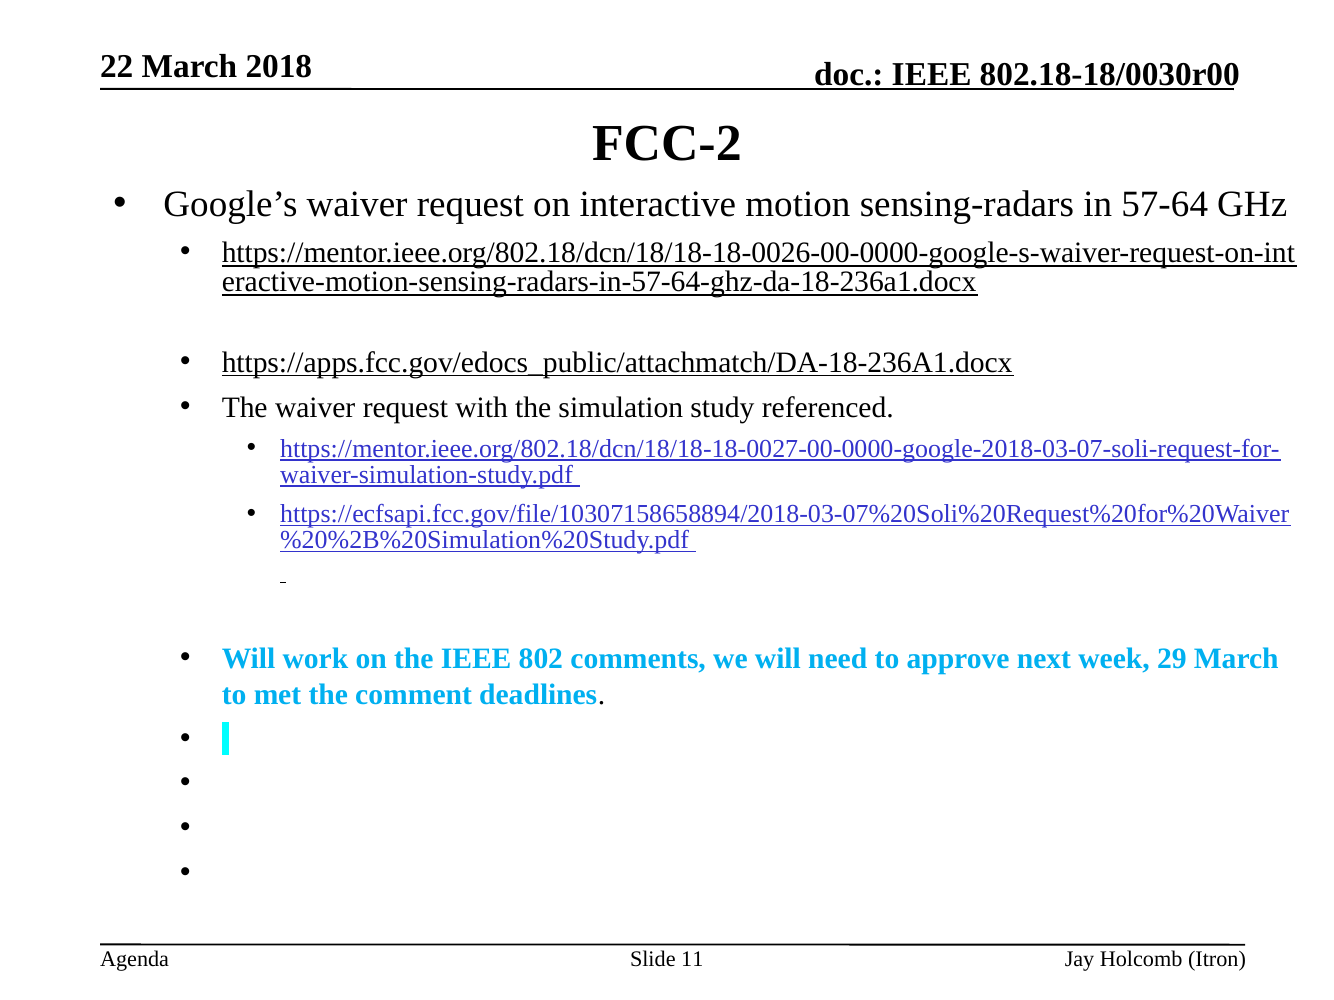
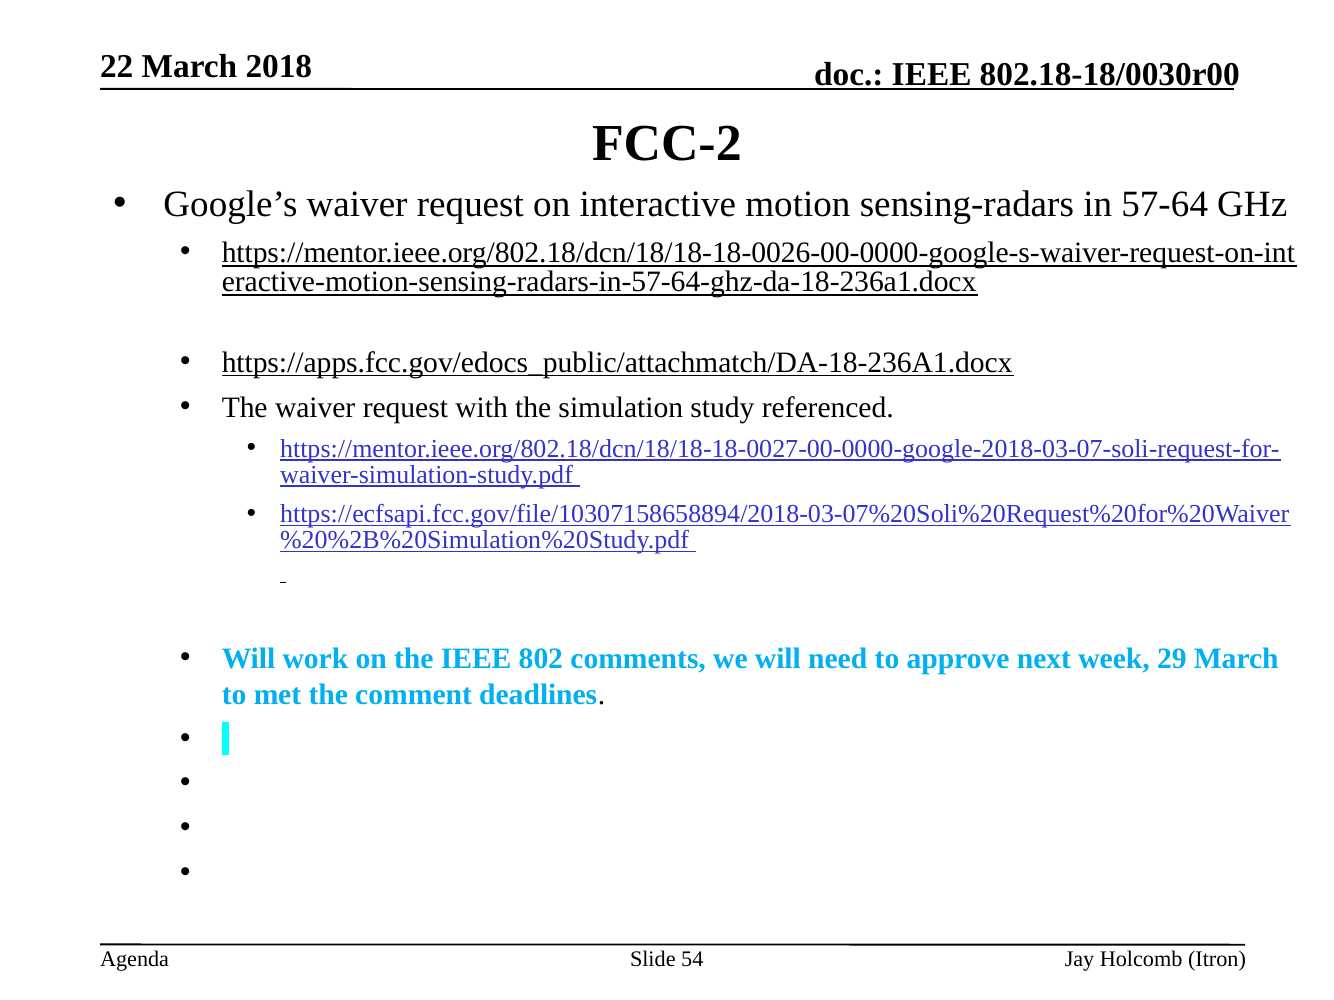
11: 11 -> 54
